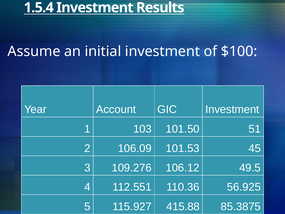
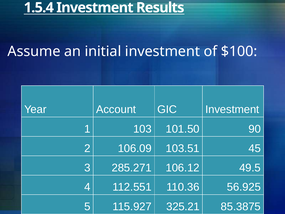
51: 51 -> 90
101.53: 101.53 -> 103.51
109.276: 109.276 -> 285.271
415.88: 415.88 -> 325.21
